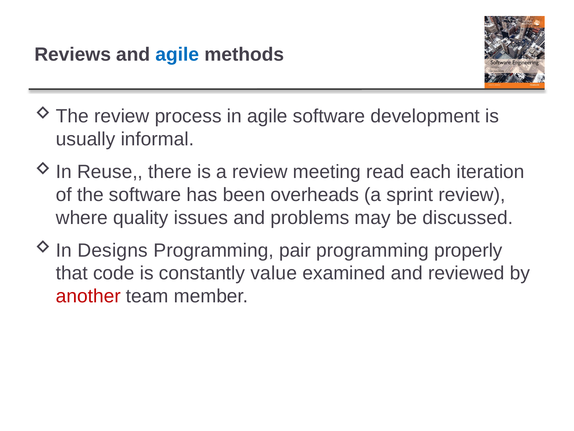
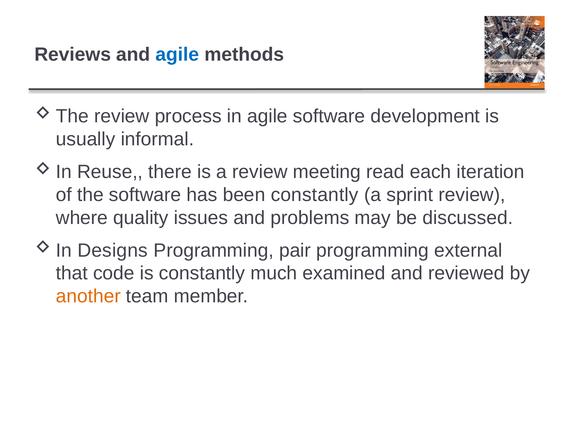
been overheads: overheads -> constantly
properly: properly -> external
value: value -> much
another colour: red -> orange
